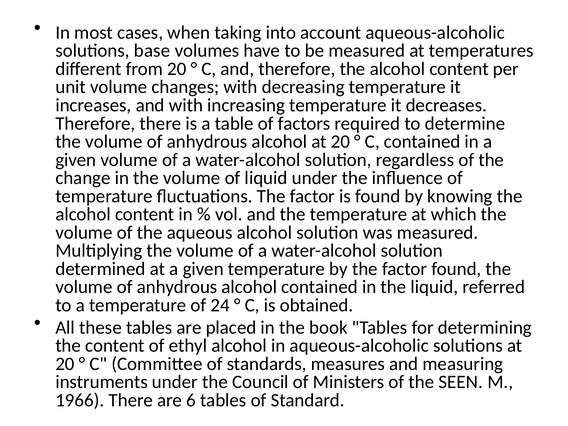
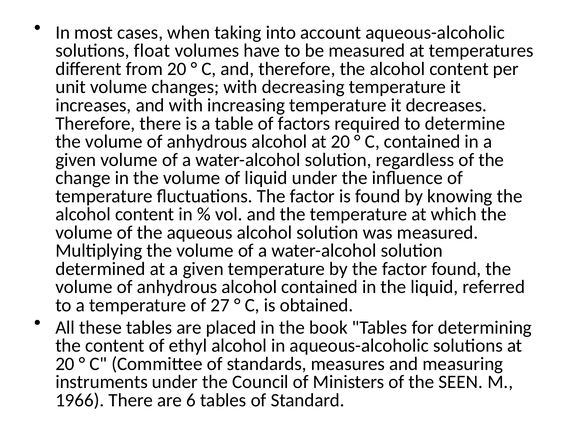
base: base -> float
24: 24 -> 27
